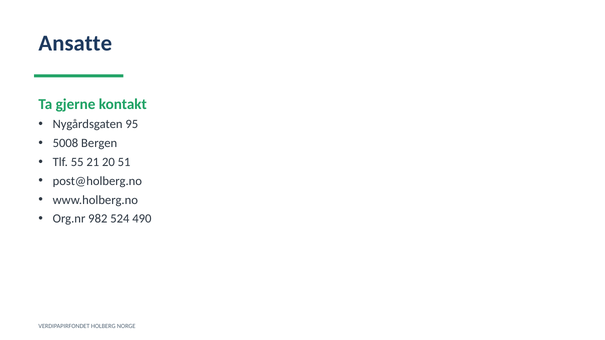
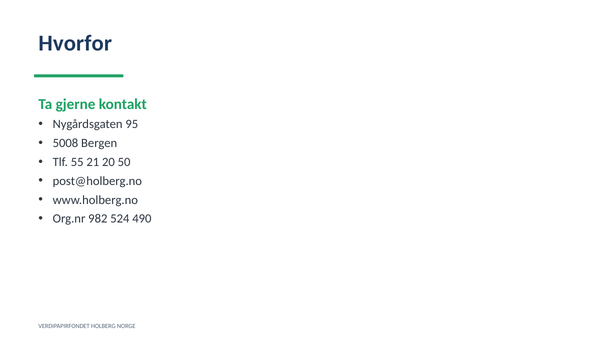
Ansatte: Ansatte -> Hvorfor
51: 51 -> 50
